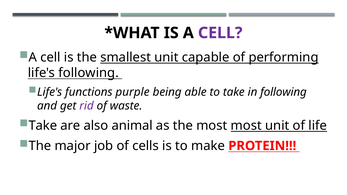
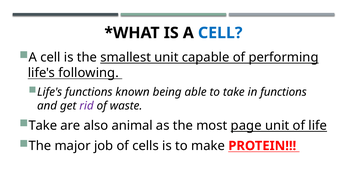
CELL at (220, 33) colour: purple -> blue
purple: purple -> known
in following: following -> functions
most most: most -> page
